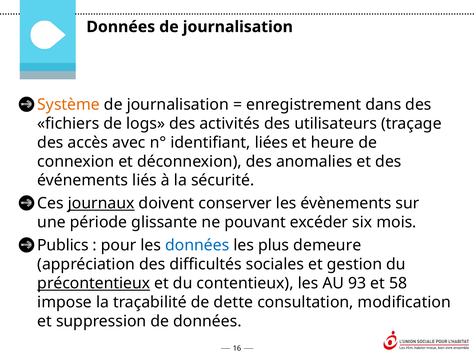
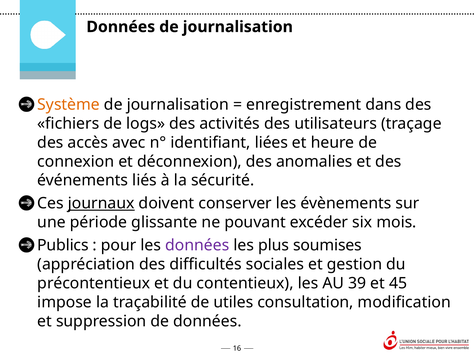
données at (197, 245) colour: blue -> purple
demeure: demeure -> soumises
précontentieux underline: present -> none
93: 93 -> 39
58: 58 -> 45
dette: dette -> utiles
